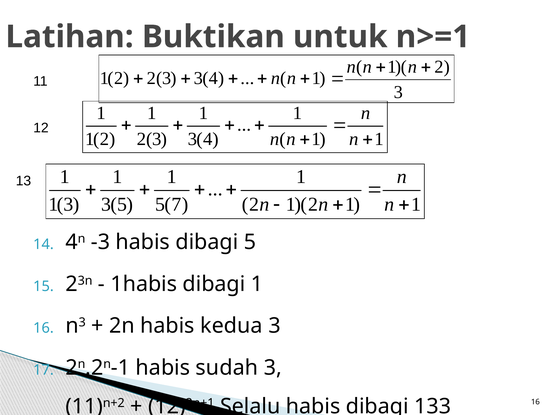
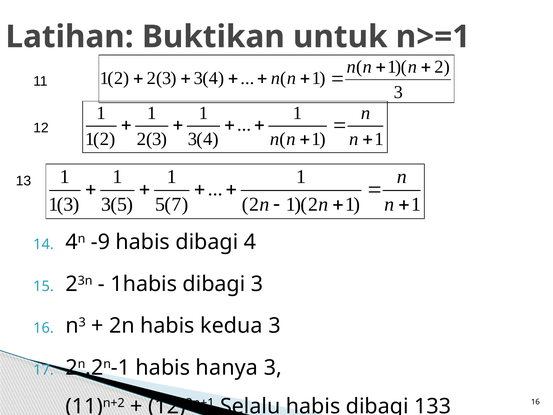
-3: -3 -> -9
dibagi 5: 5 -> 4
dibagi 1: 1 -> 3
sudah: sudah -> hanya
